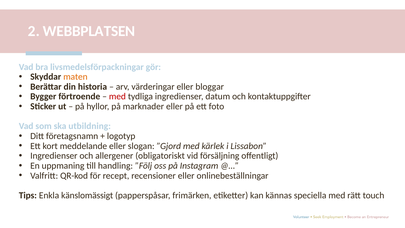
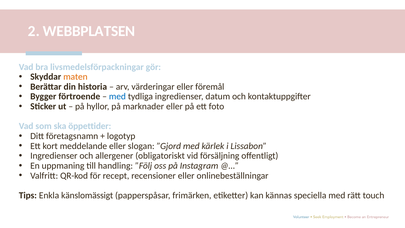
bloggar: bloggar -> föremål
med at (117, 97) colour: red -> blue
utbildning: utbildning -> öppettider
